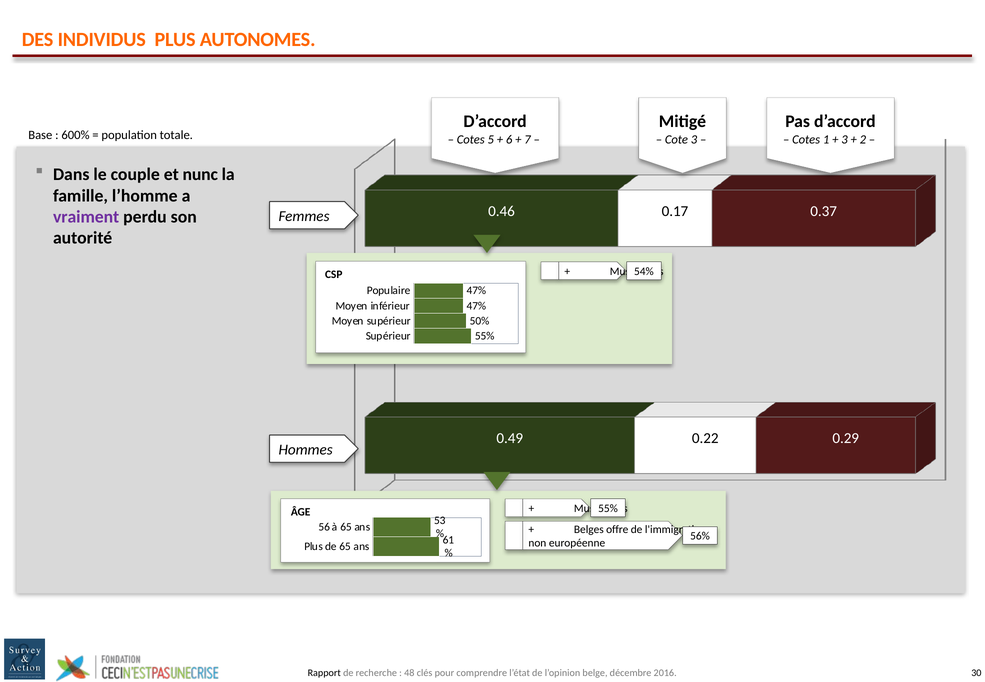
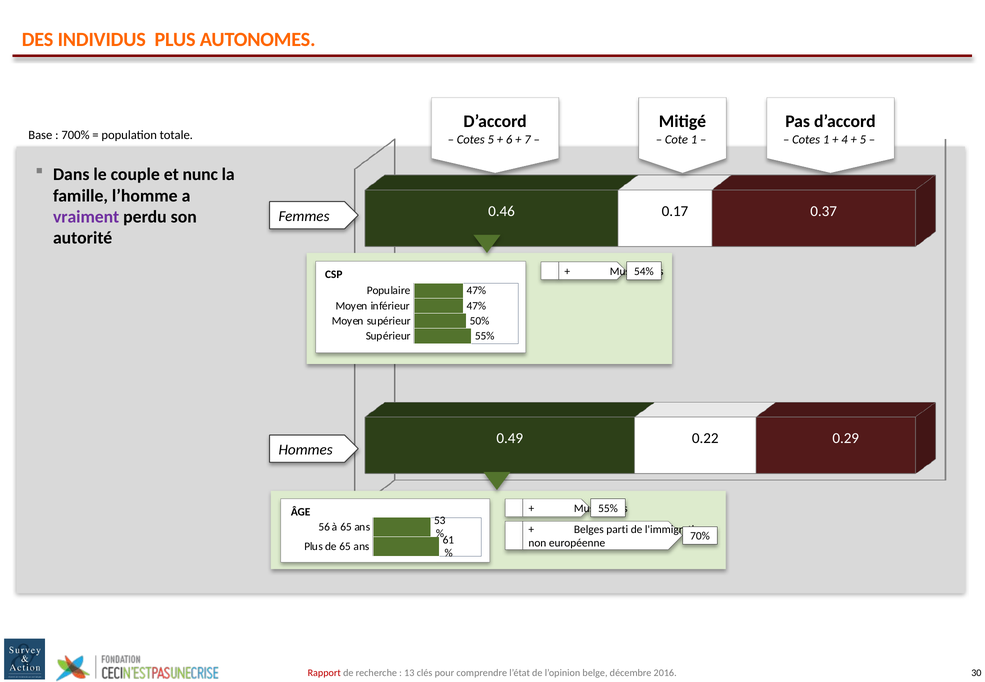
600%: 600% -> 700%
Cote 3: 3 -> 1
3 at (845, 139): 3 -> 4
2 at (863, 139): 2 -> 5
offre: offre -> parti
56%: 56% -> 70%
Rapport colour: black -> red
48: 48 -> 13
